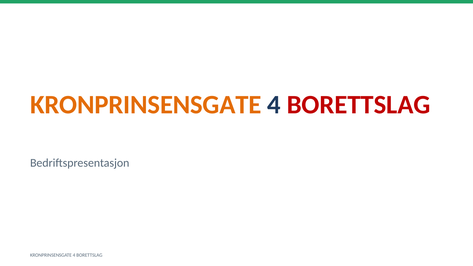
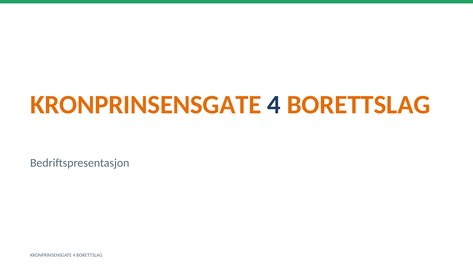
BORETTSLAG at (359, 105) colour: red -> orange
